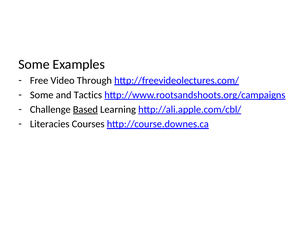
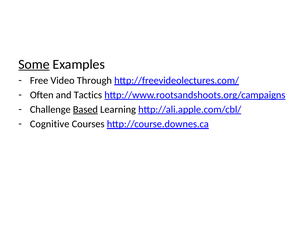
Some at (34, 64) underline: none -> present
Some at (42, 95): Some -> Often
Literacies: Literacies -> Cognitive
